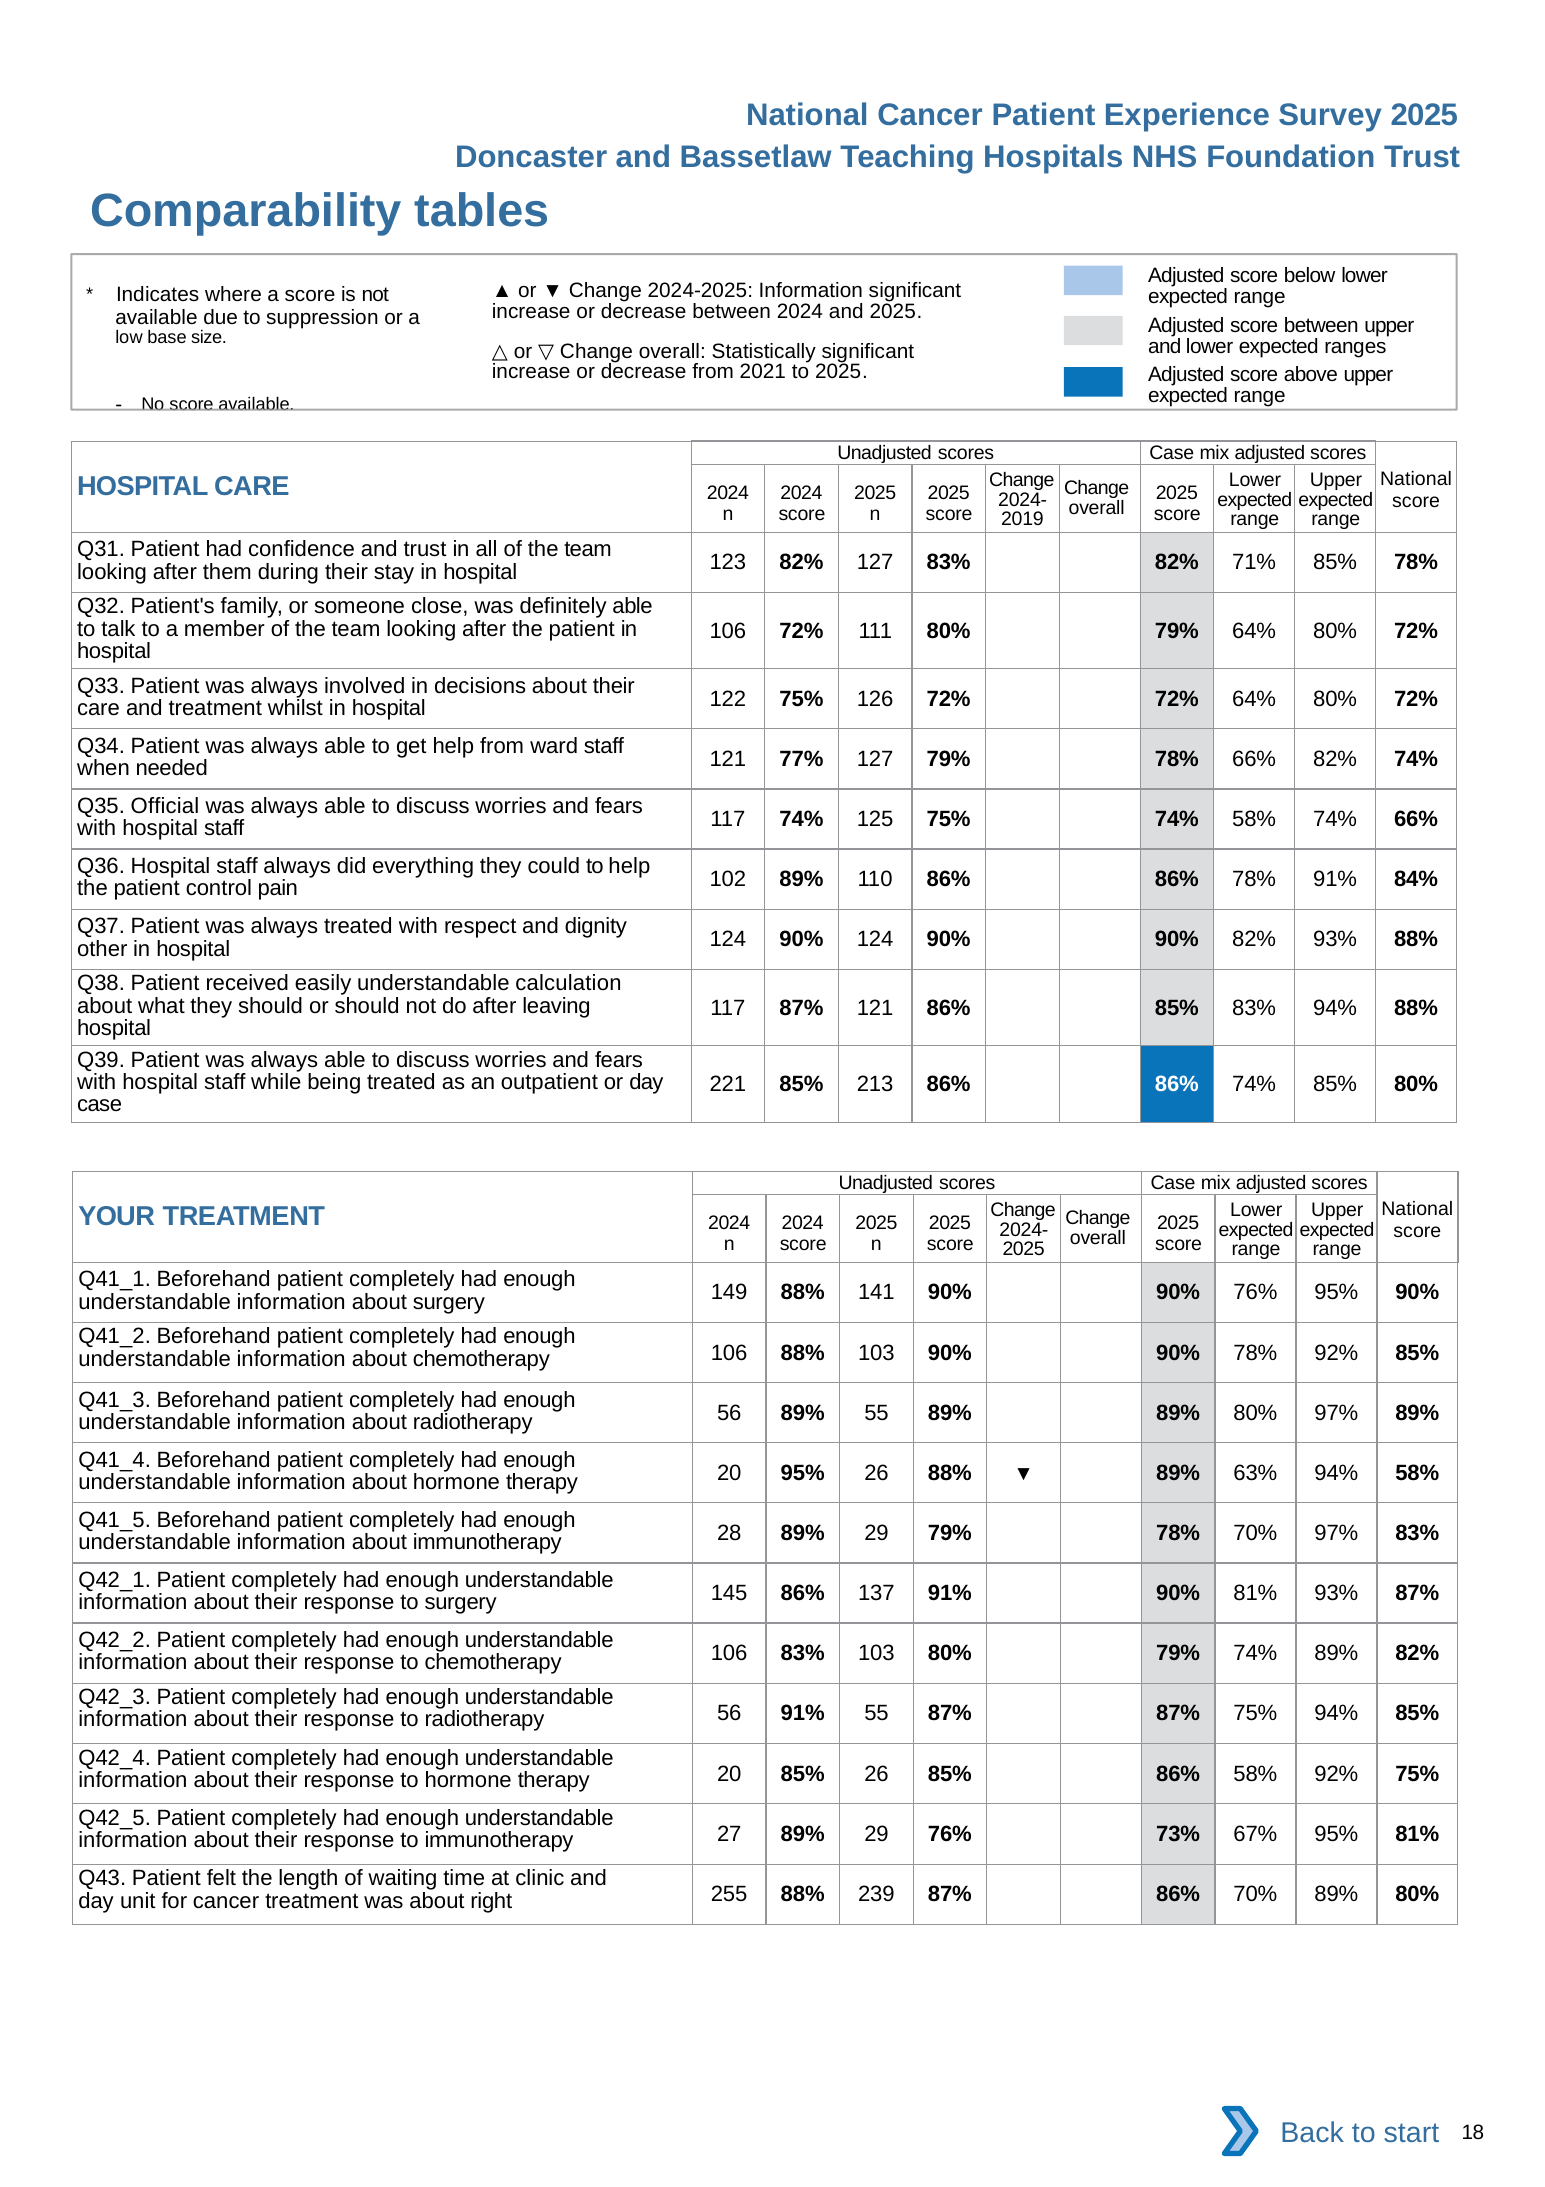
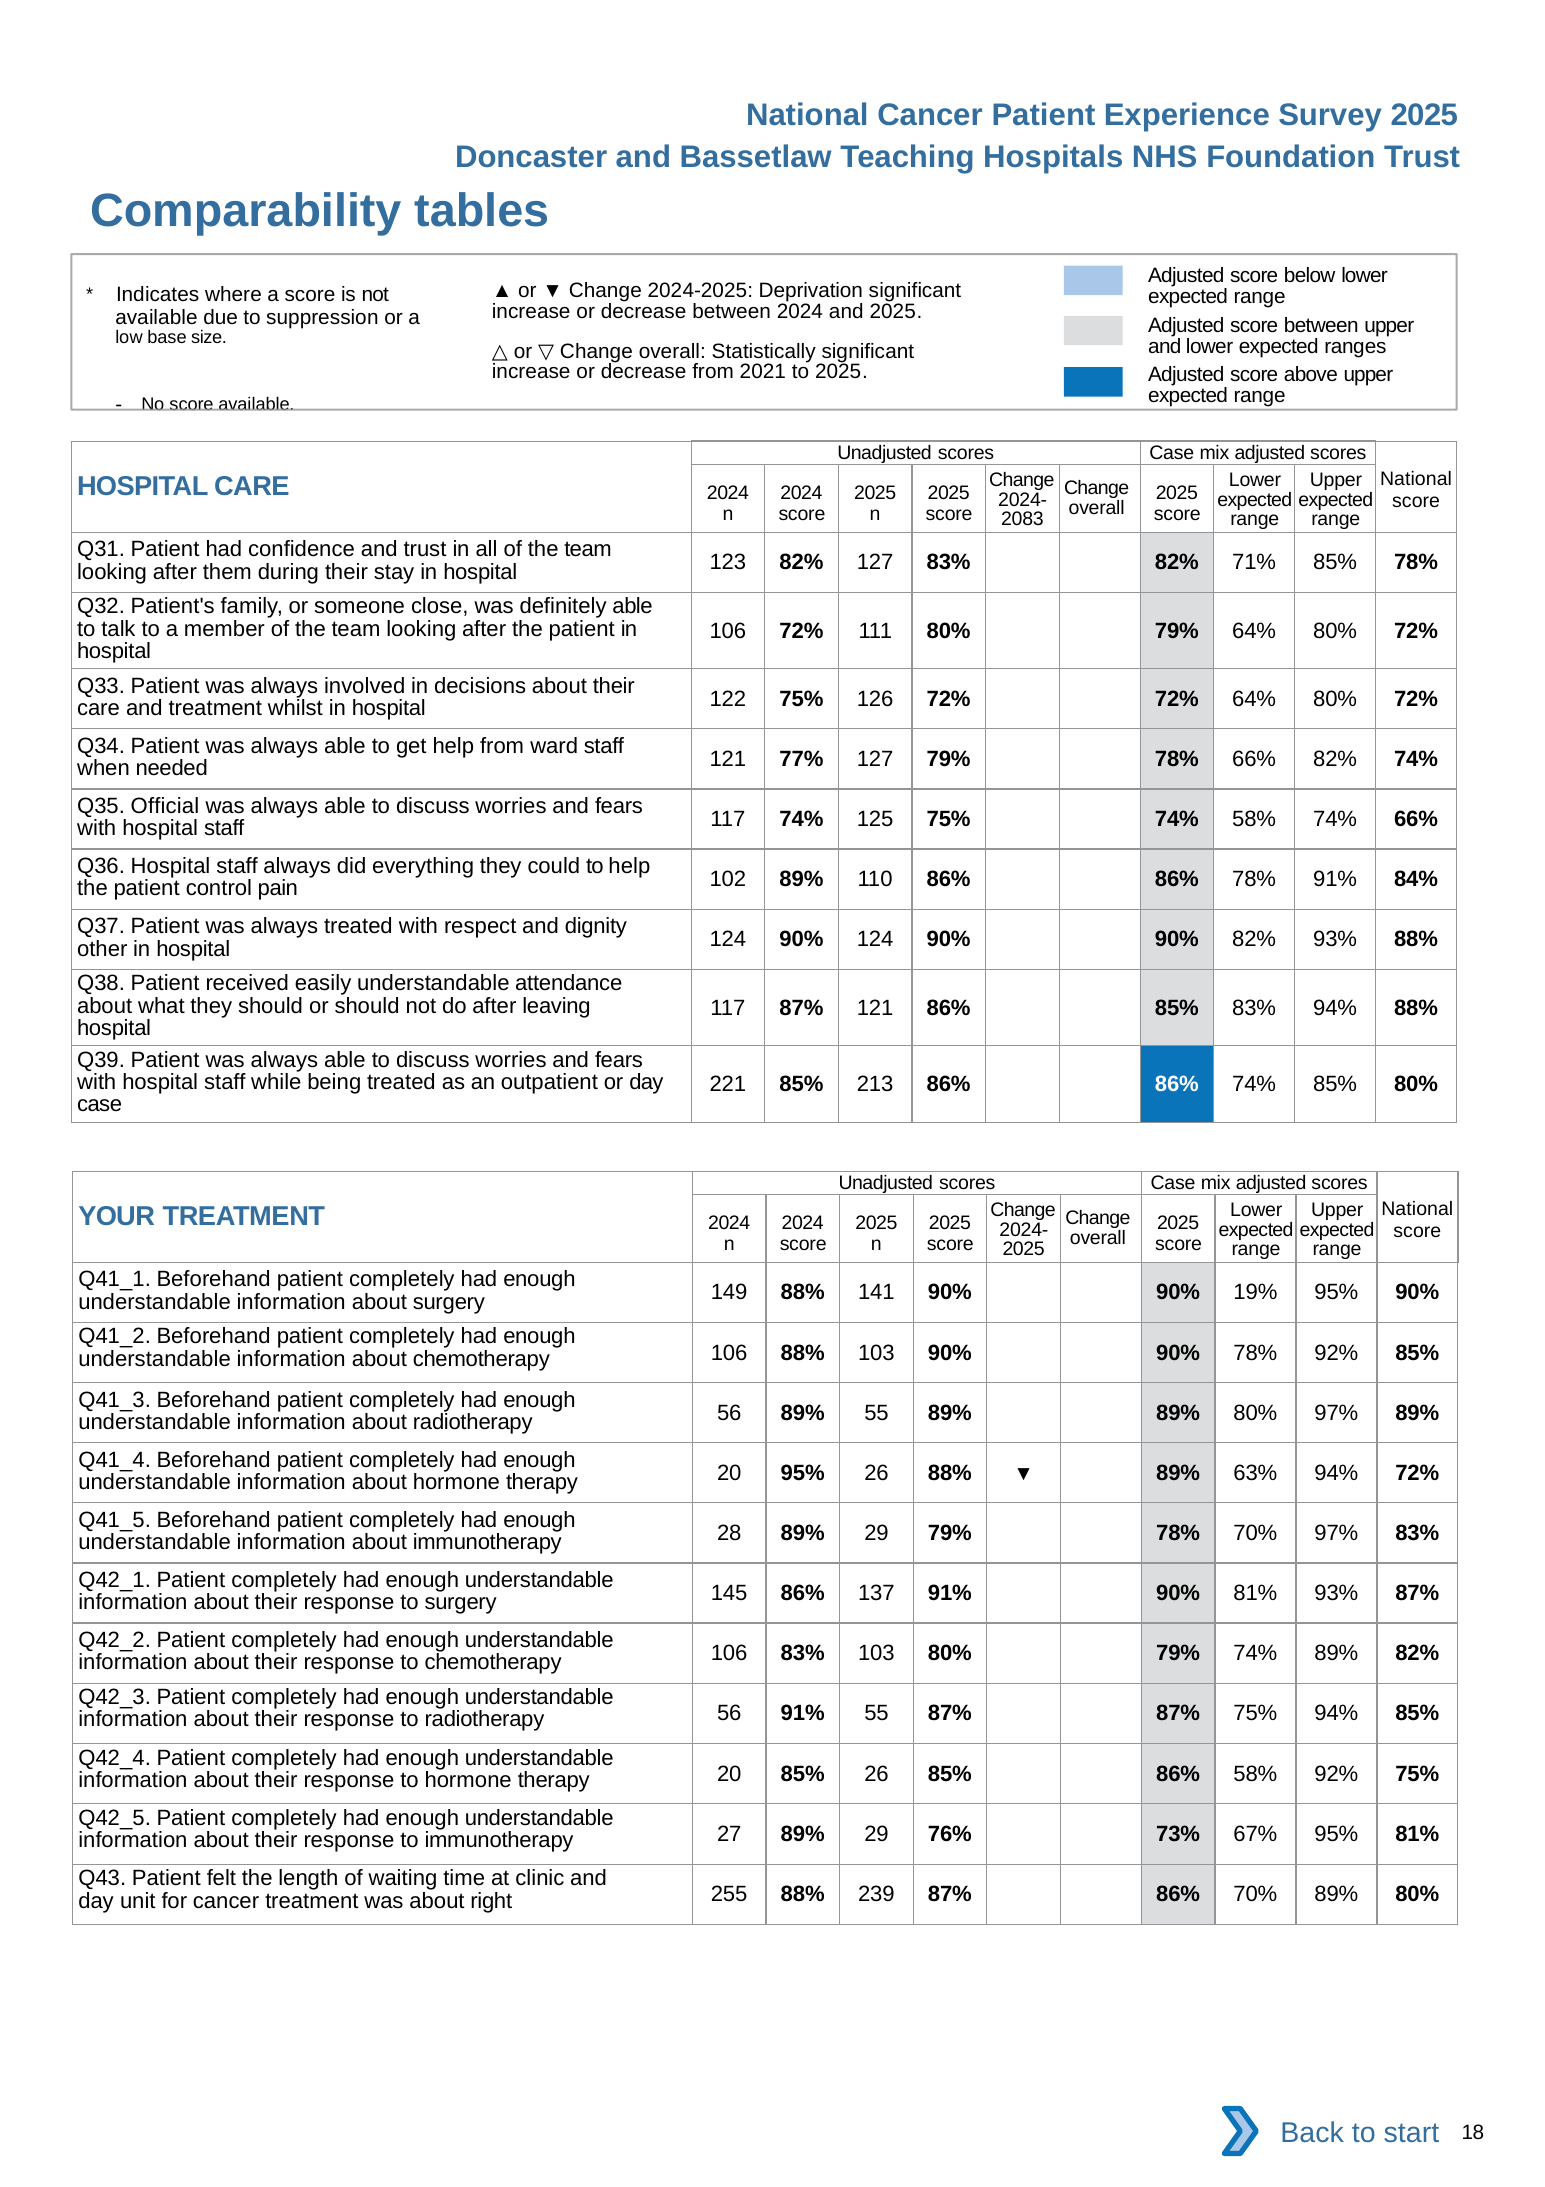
2024-2025 Information: Information -> Deprivation
2019: 2019 -> 2083
calculation: calculation -> attendance
90% 76%: 76% -> 19%
94% 58%: 58% -> 72%
